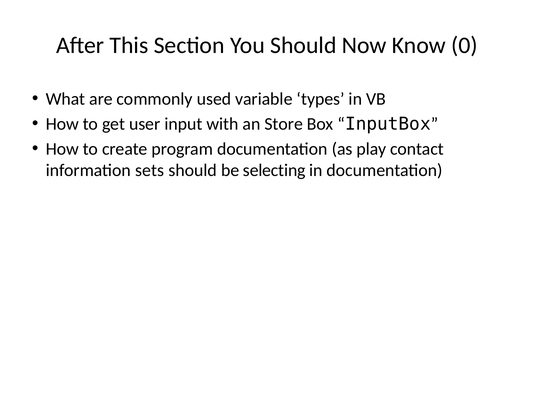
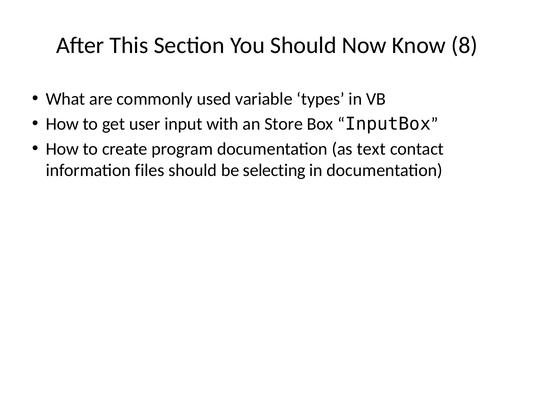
0: 0 -> 8
play: play -> text
sets: sets -> files
